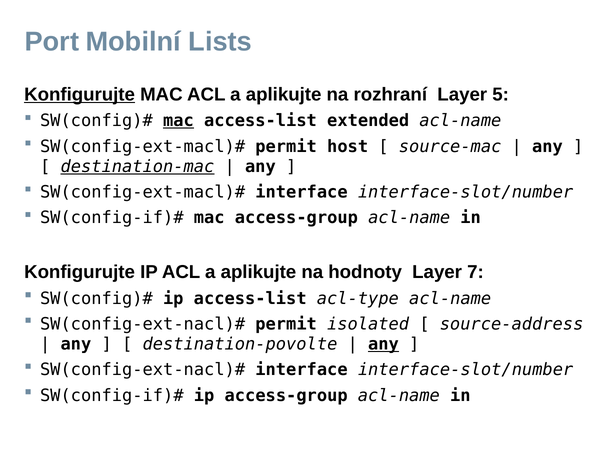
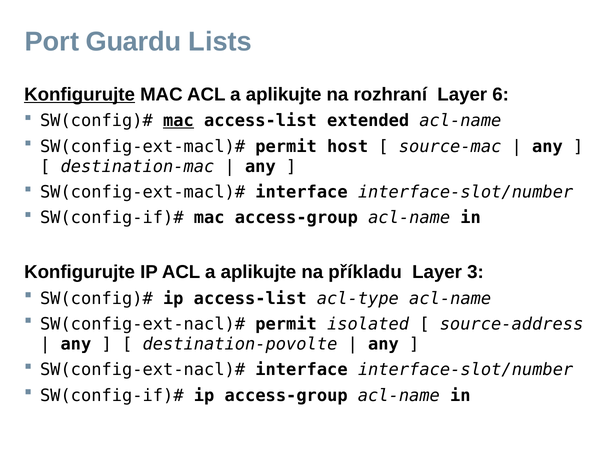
Mobilní: Mobilní -> Guardu
5: 5 -> 6
destination-mac underline: present -> none
hodnoty: hodnoty -> příkladu
7: 7 -> 3
any at (383, 344) underline: present -> none
